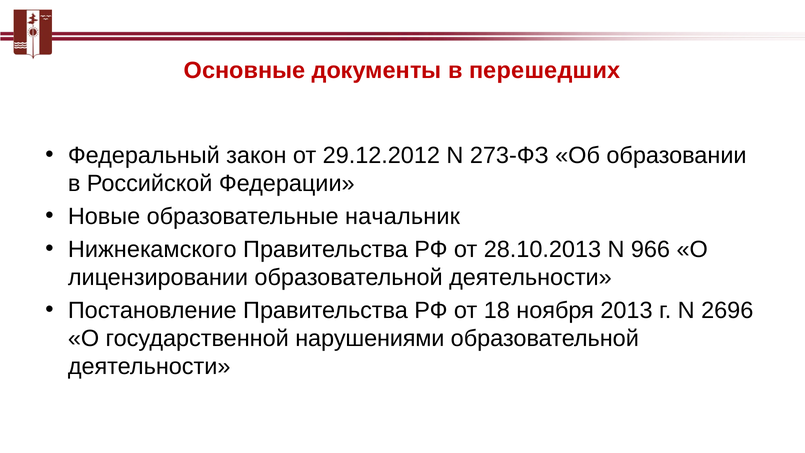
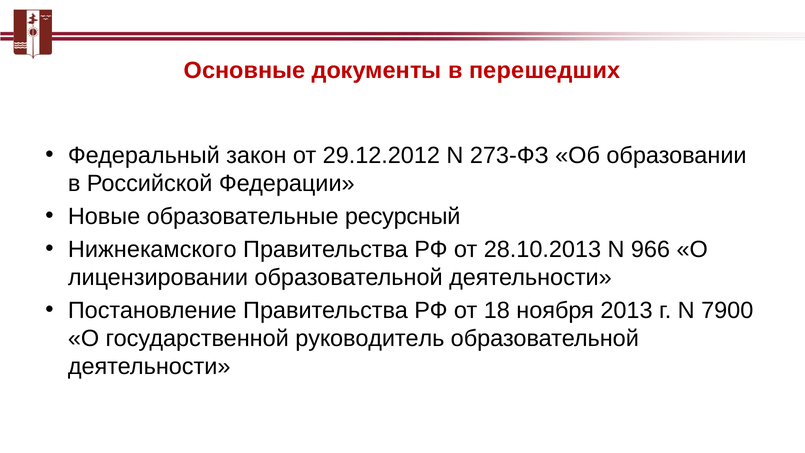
начальник: начальник -> ресурсный
2696: 2696 -> 7900
нарушениями: нарушениями -> руководитель
